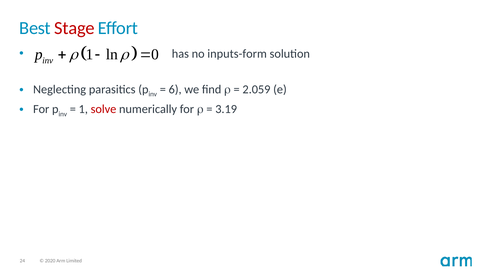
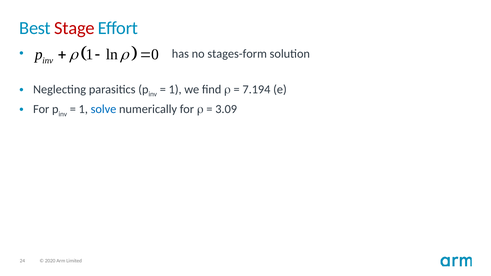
inputs-form: inputs-form -> stages-form
6 at (175, 89): 6 -> 1
2.059: 2.059 -> 7.194
solve colour: red -> blue
3.19: 3.19 -> 3.09
